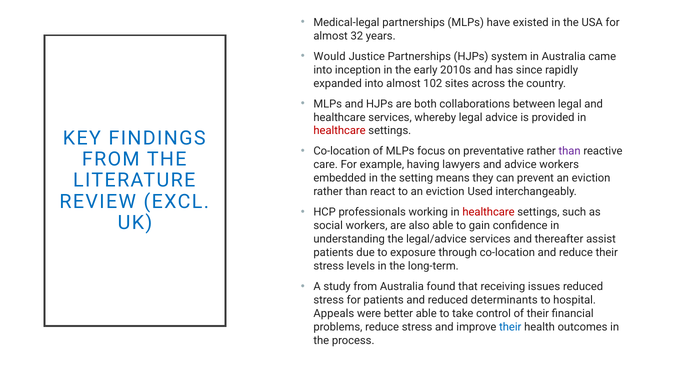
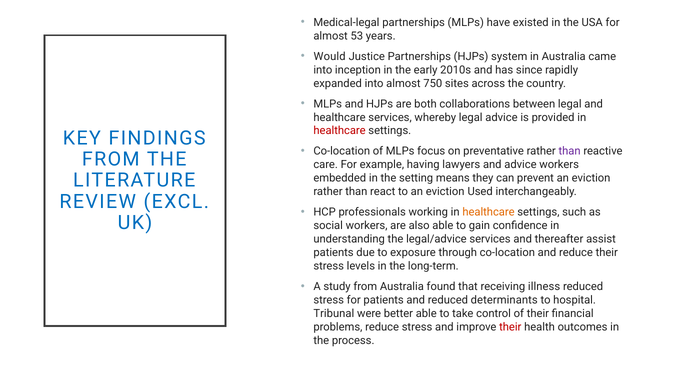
32: 32 -> 53
102: 102 -> 750
healthcare at (489, 212) colour: red -> orange
issues: issues -> illness
Appeals: Appeals -> Tribunal
their at (510, 327) colour: blue -> red
